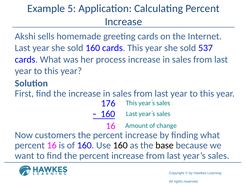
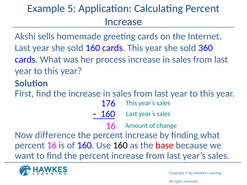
537: 537 -> 360
customers: customers -> difference
base colour: black -> red
